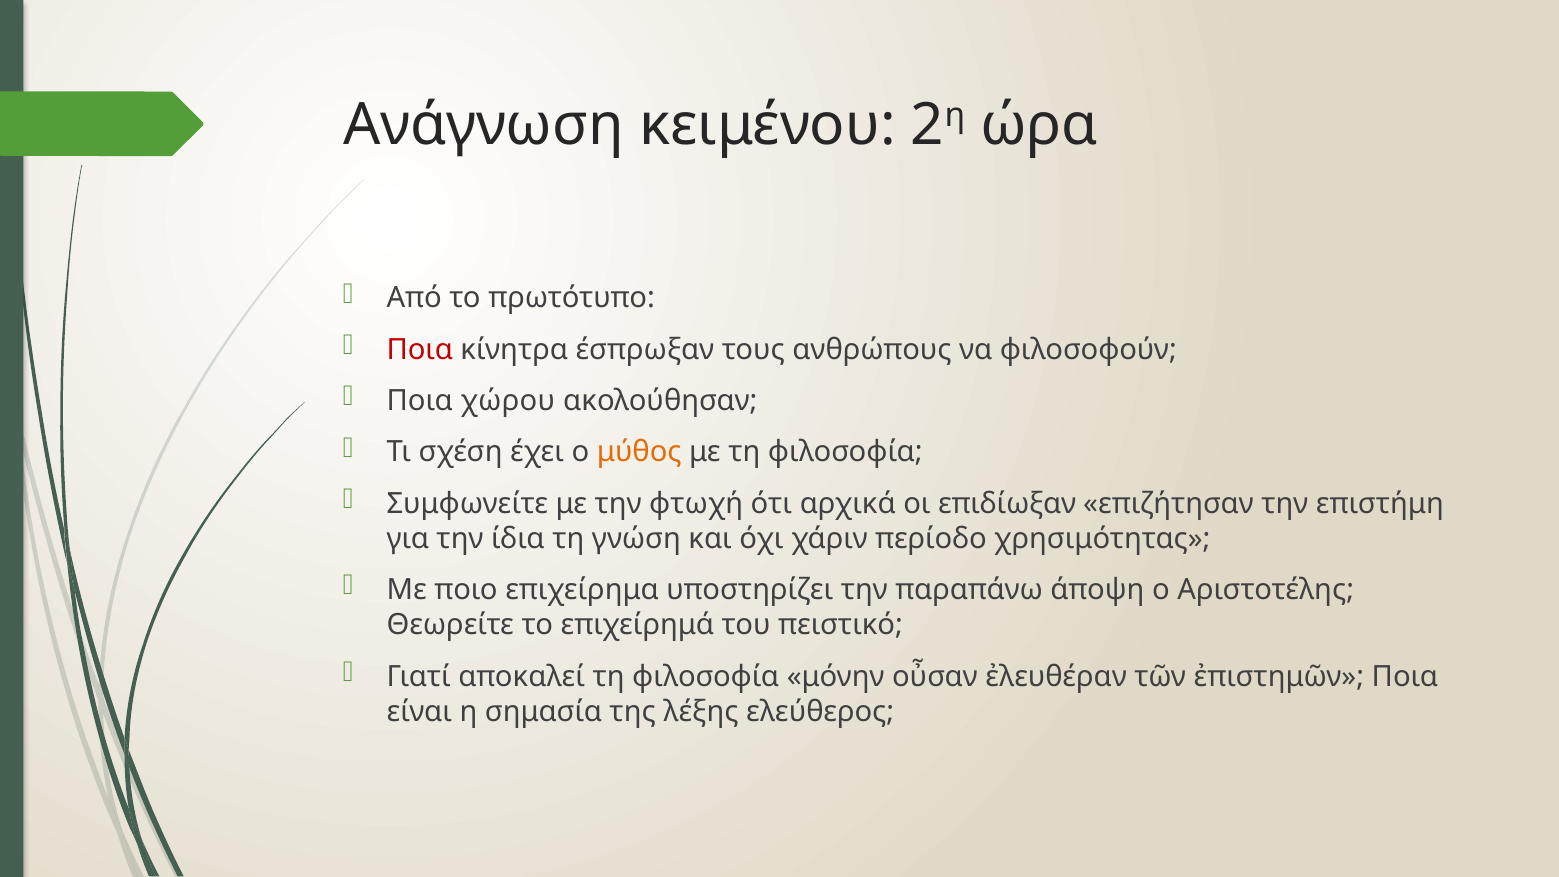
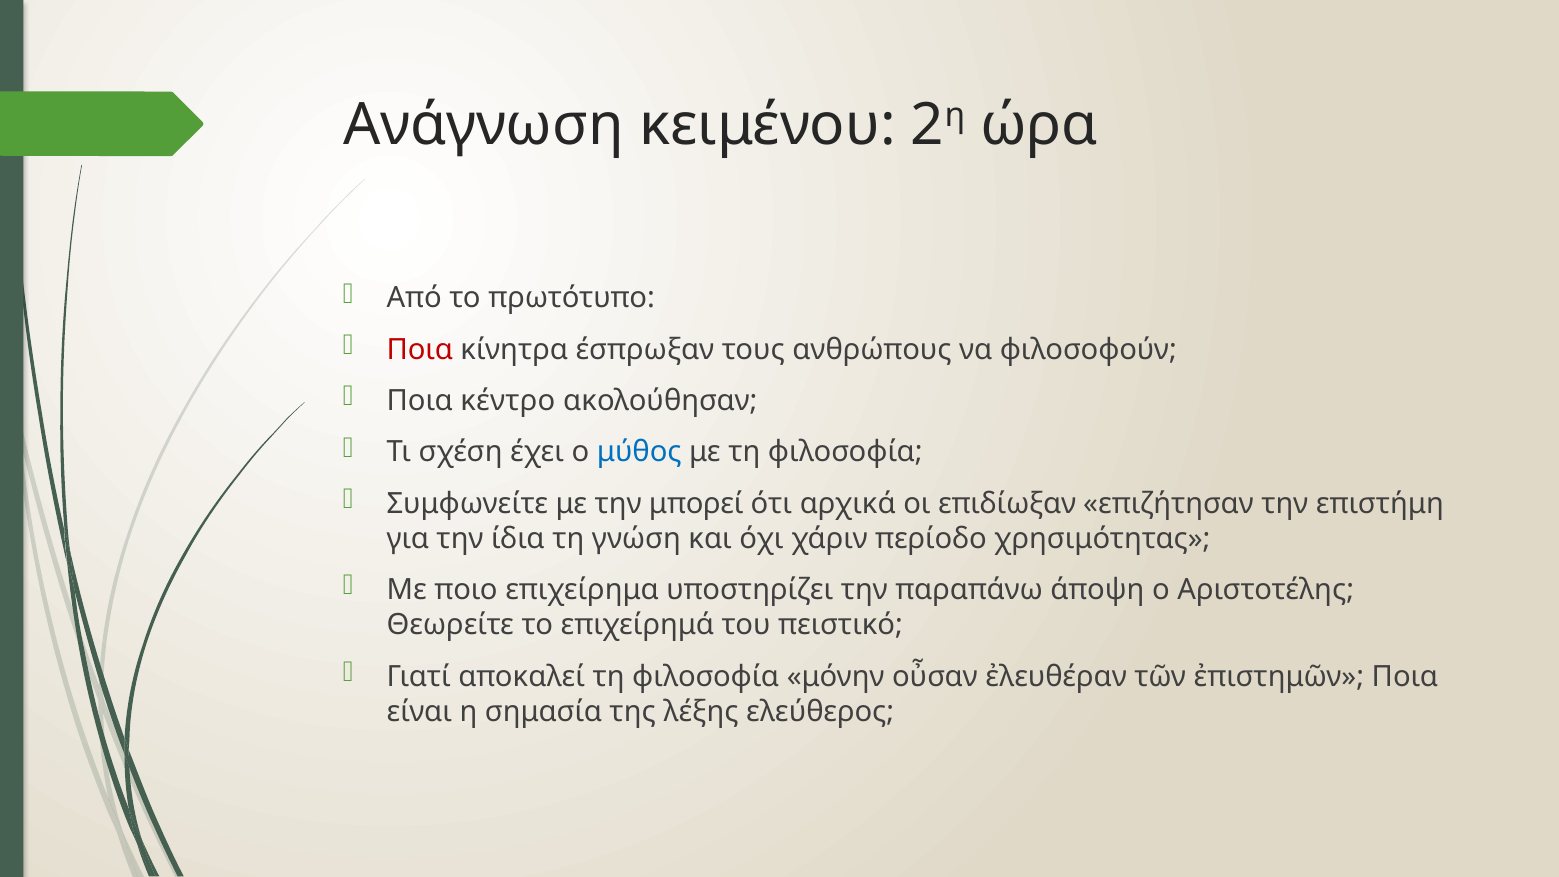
χώρου: χώρου -> κέντρο
μύθος colour: orange -> blue
φτωχή: φτωχή -> μπορεί
